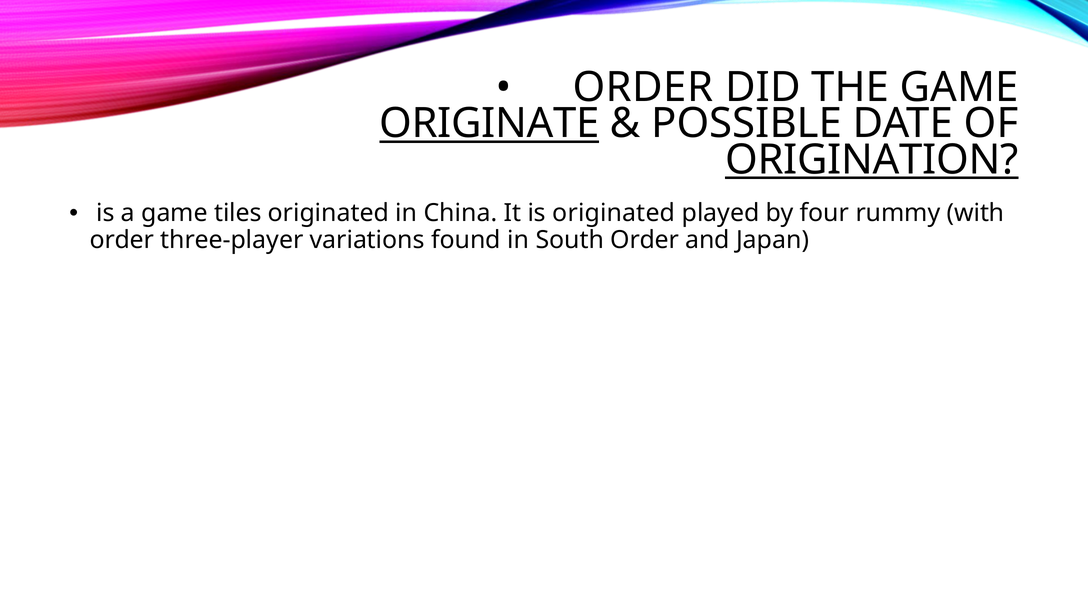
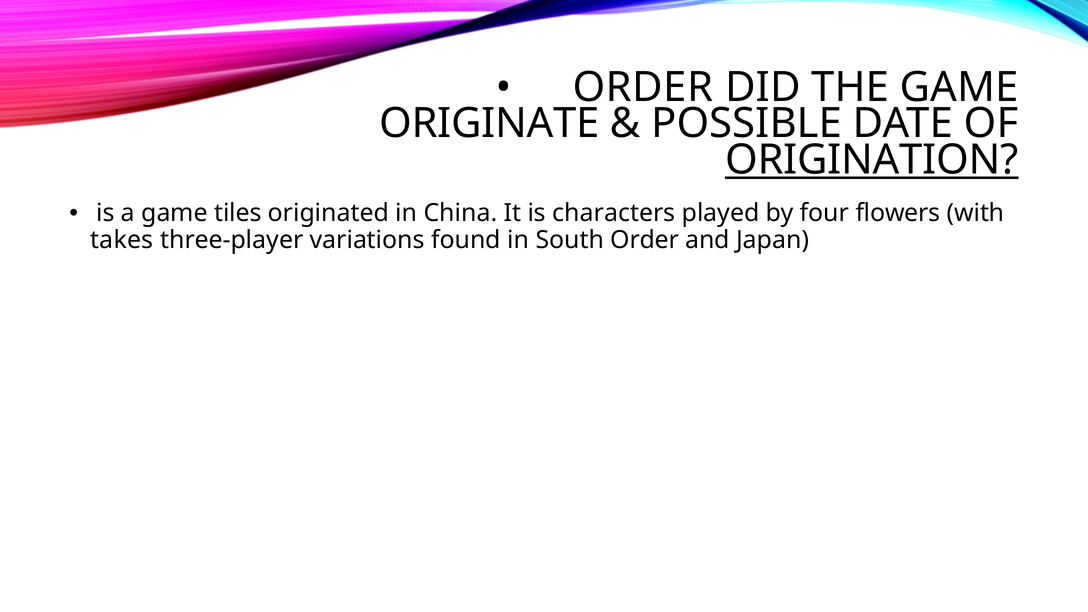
ORIGINATE underline: present -> none
is originated: originated -> characters
rummy: rummy -> flowers
order at (122, 240): order -> takes
